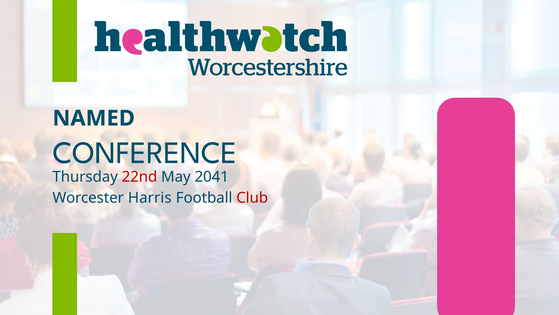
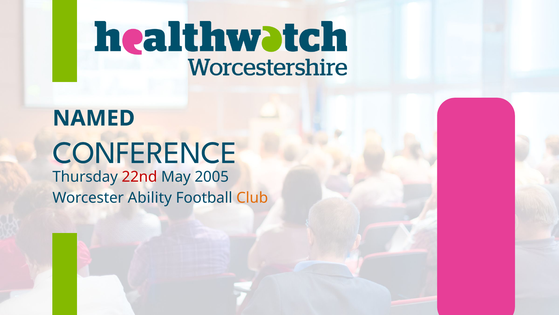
2041: 2041 -> 2005
Harris: Harris -> Ability
Club colour: red -> orange
